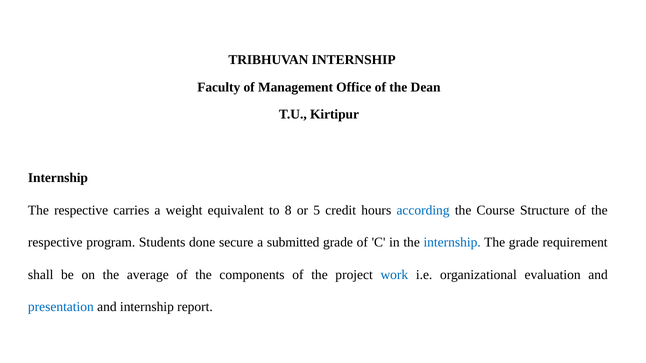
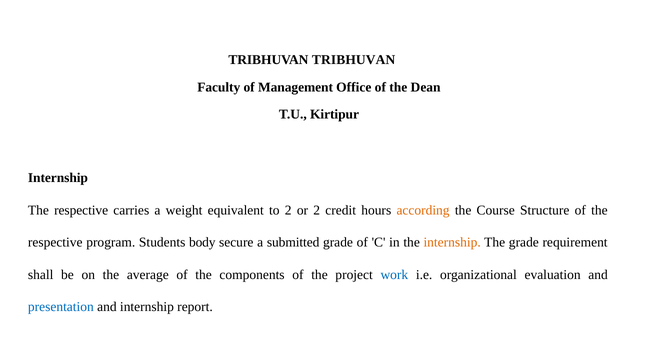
TRIBHUVAN INTERNSHIP: INTERNSHIP -> TRIBHUVAN
to 8: 8 -> 2
or 5: 5 -> 2
according colour: blue -> orange
done: done -> body
internship at (452, 243) colour: blue -> orange
